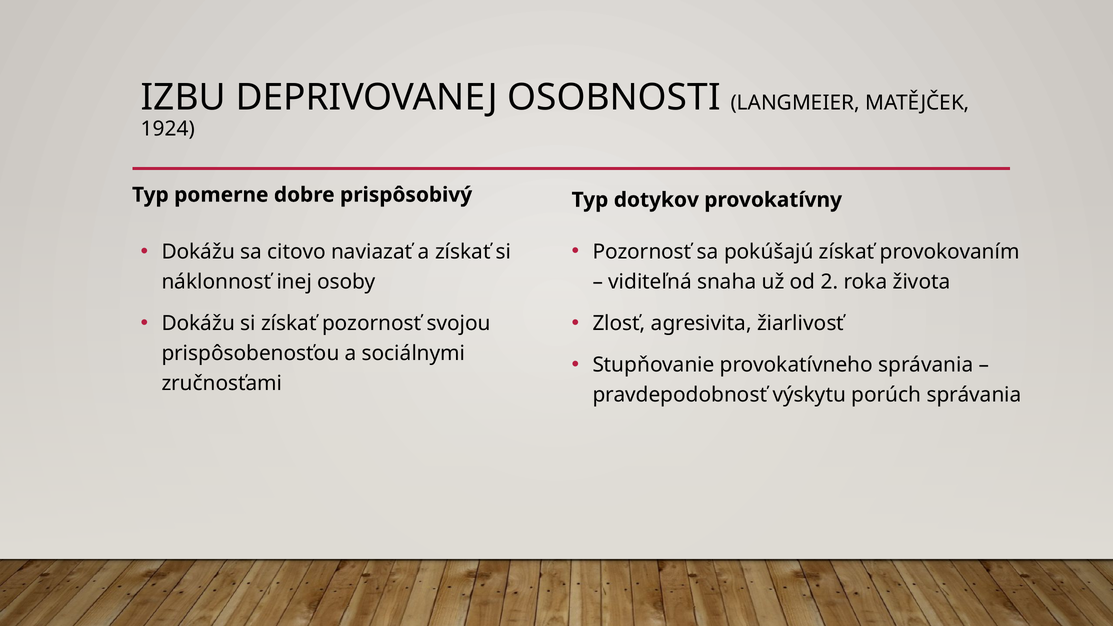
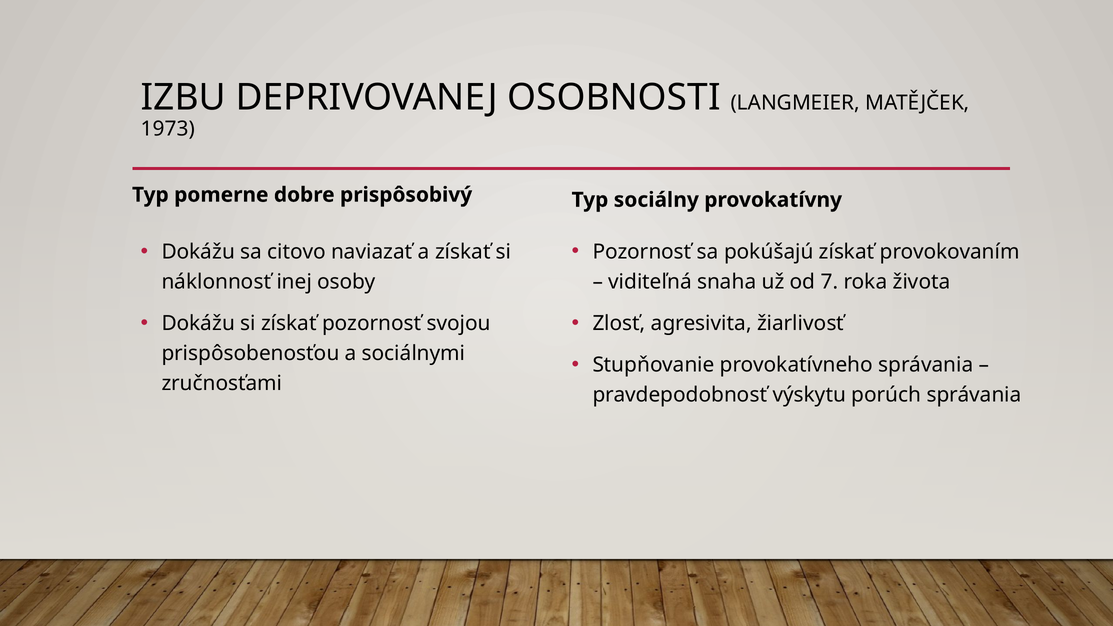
1924: 1924 -> 1973
dotykov: dotykov -> sociálny
2: 2 -> 7
